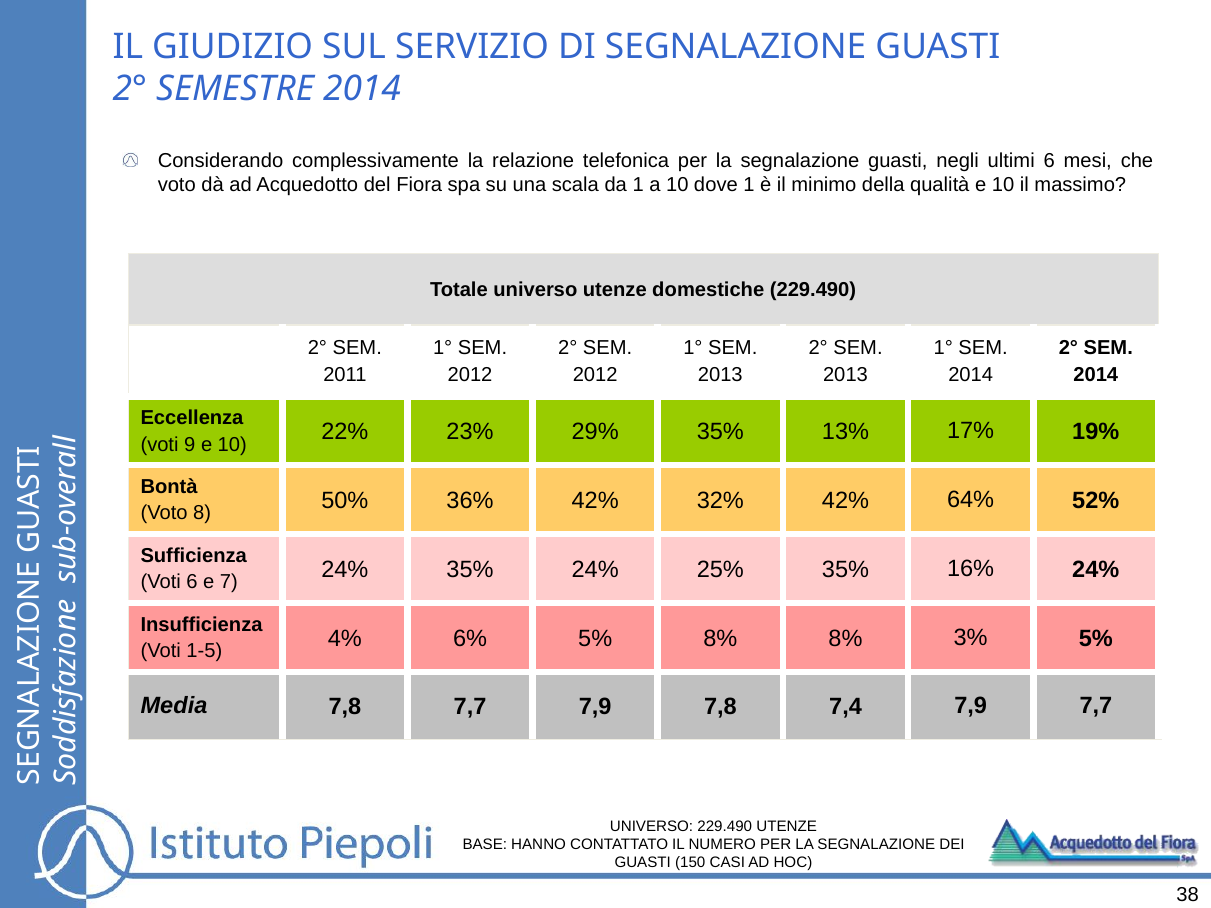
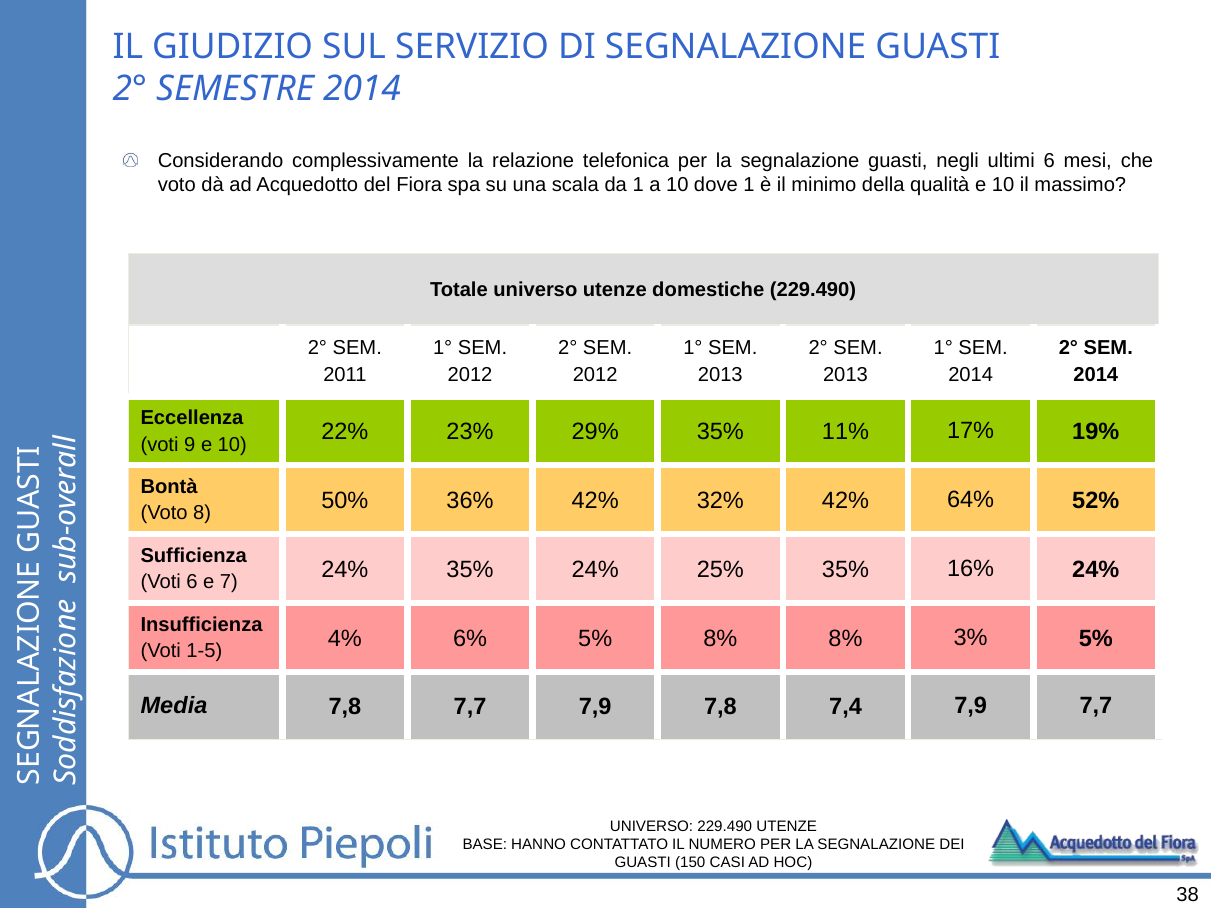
13%: 13% -> 11%
